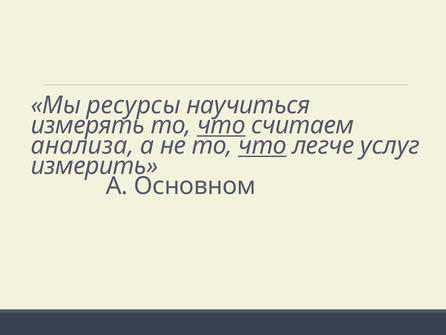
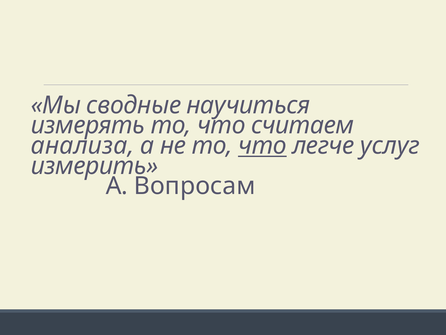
ресурсы: ресурсы -> сводные
что at (221, 125) underline: present -> none
Основном: Основном -> Вопросам
